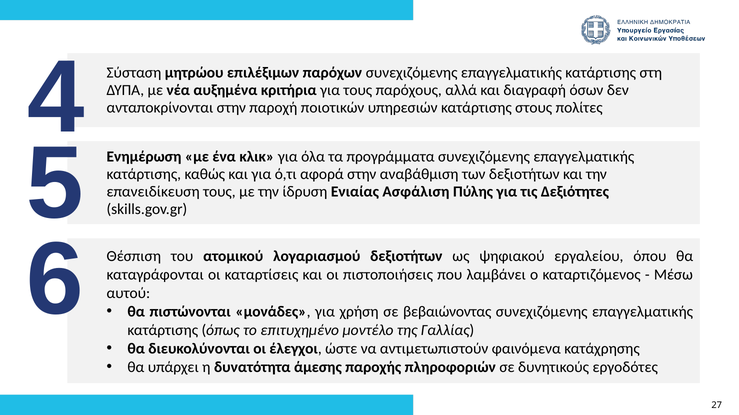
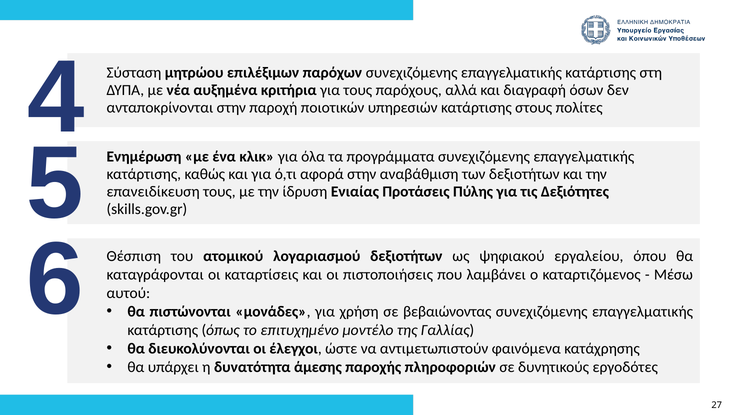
Ασφάλιση: Ασφάλιση -> Προτάσεις
